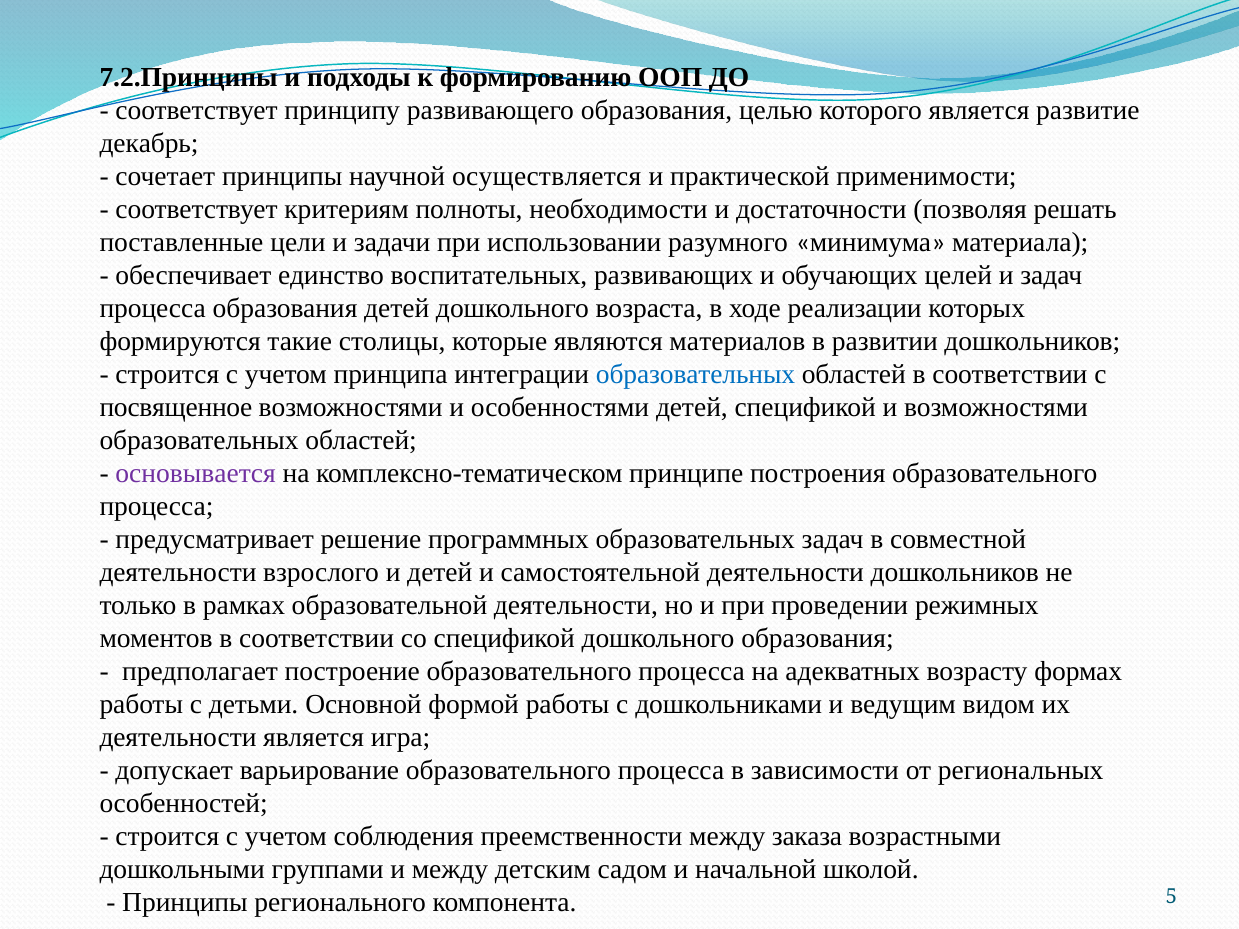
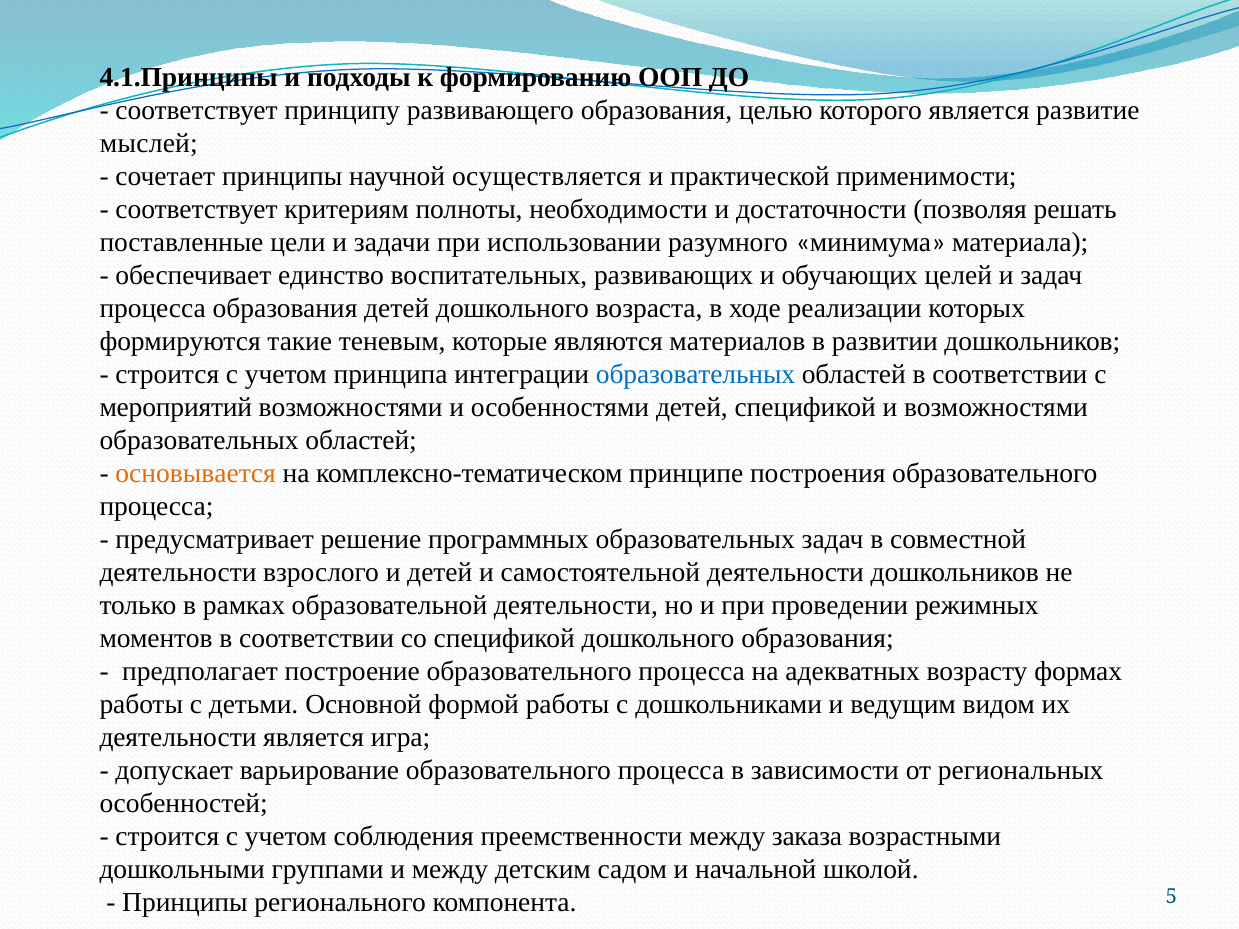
7.2.Принципы: 7.2.Принципы -> 4.1.Принципы
декабрь: декабрь -> мыслей
столицы: столицы -> теневым
посвященное: посвященное -> мероприятий
основывается colour: purple -> orange
